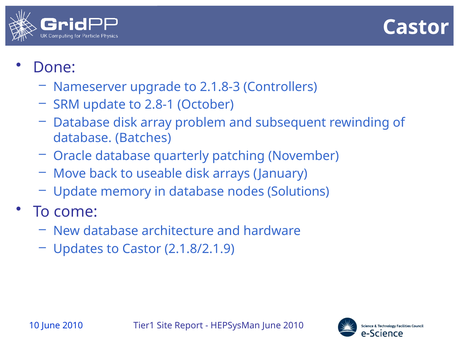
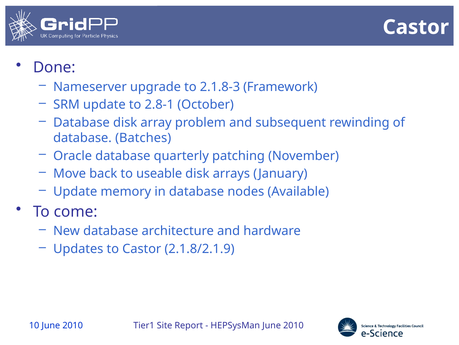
Controllers: Controllers -> Framework
Solutions: Solutions -> Available
